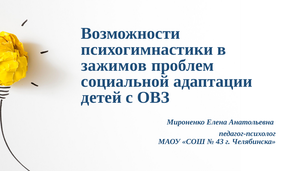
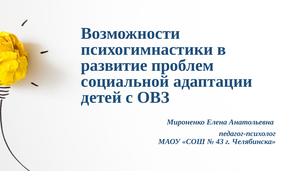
зажимов: зажимов -> развитие
